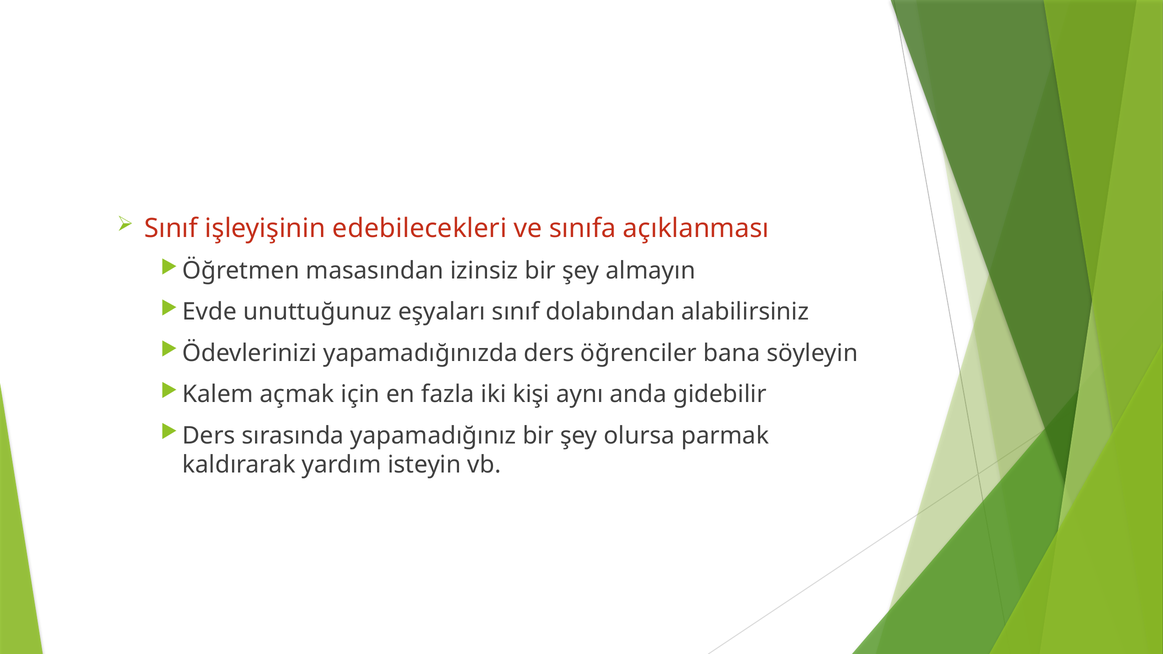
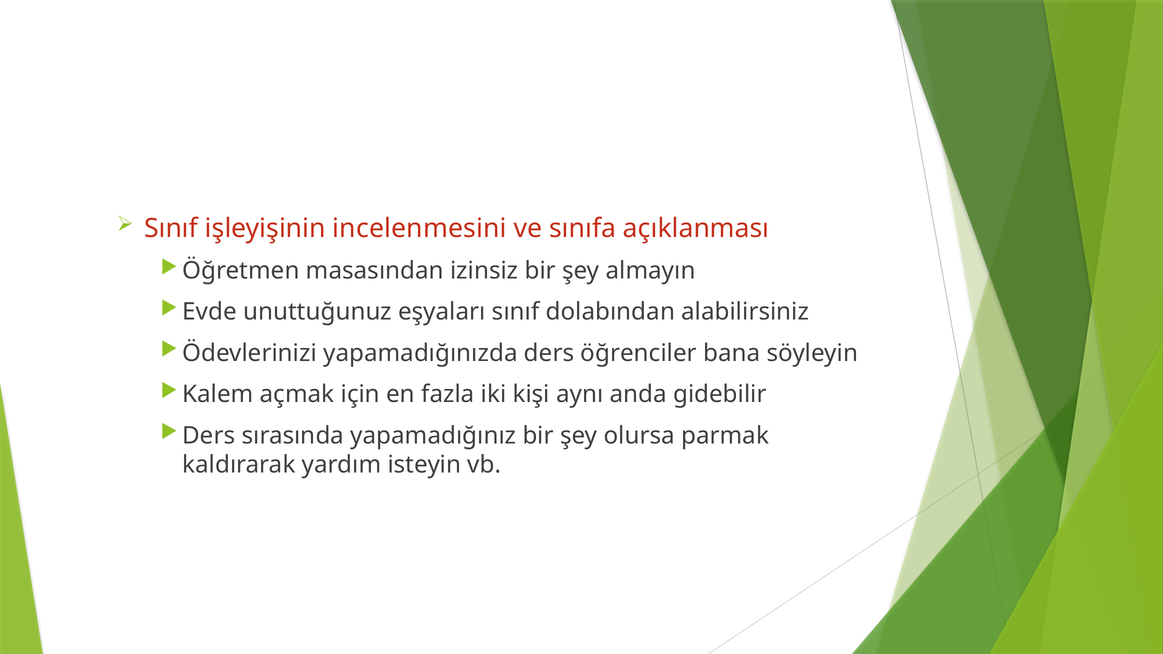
edebilecekleri: edebilecekleri -> incelenmesini
